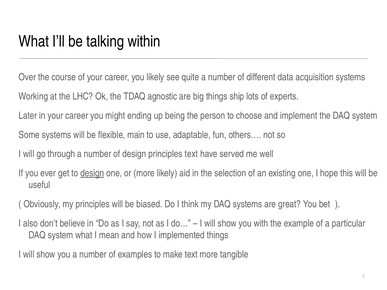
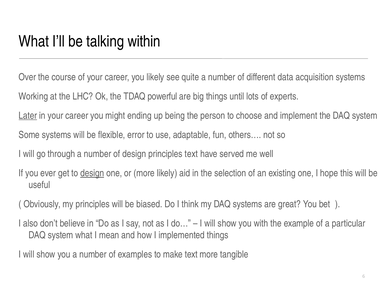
agnostic: agnostic -> powerful
ship: ship -> until
Later underline: none -> present
main: main -> error
